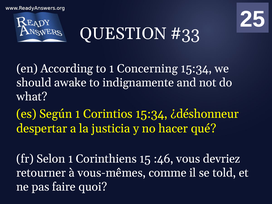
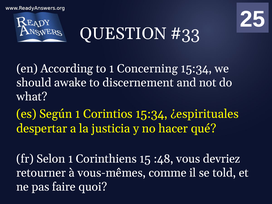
indignamente: indignamente -> discernement
¿déshonneur: ¿déshonneur -> ¿espirituales
:46: :46 -> :48
